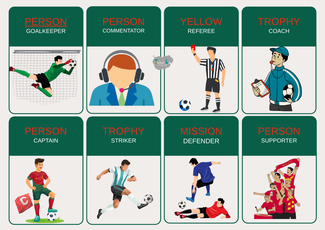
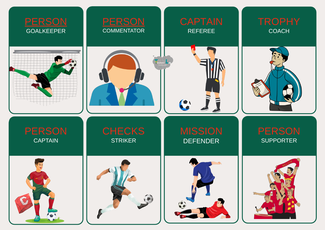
PERSON at (124, 22) underline: none -> present
YELLOW at (201, 22): YELLOW -> CAPTAIN
TROPHY at (124, 131): TROPHY -> CHECKS
